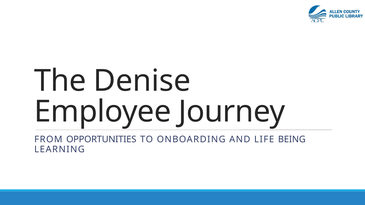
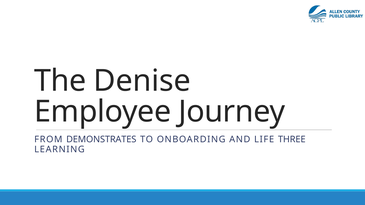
OPPORTUNITIES: OPPORTUNITIES -> DEMONSTRATES
BEING: BEING -> THREE
